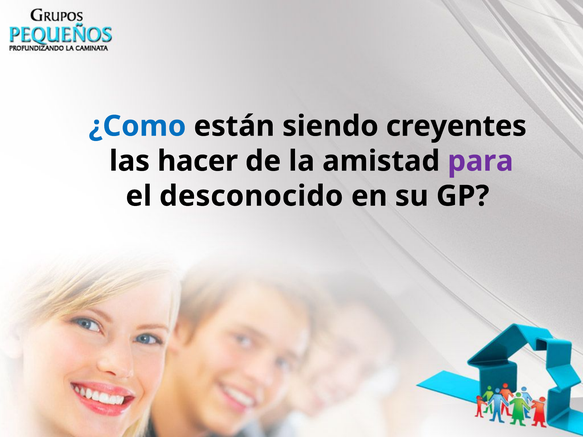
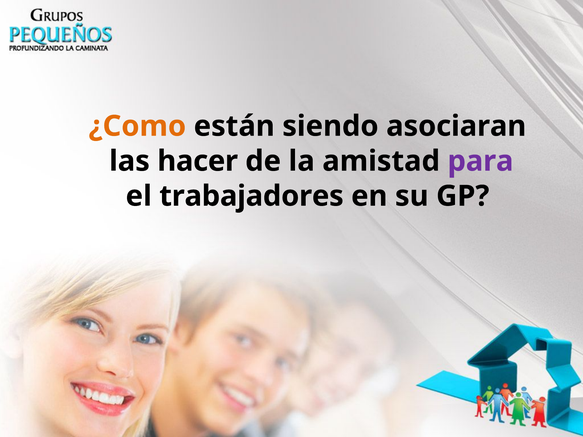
¿Como colour: blue -> orange
creyentes: creyentes -> asociaran
desconocido: desconocido -> trabajadores
